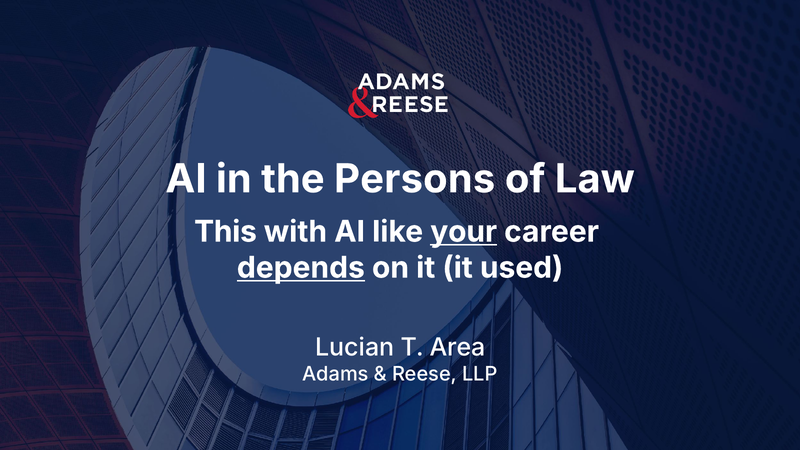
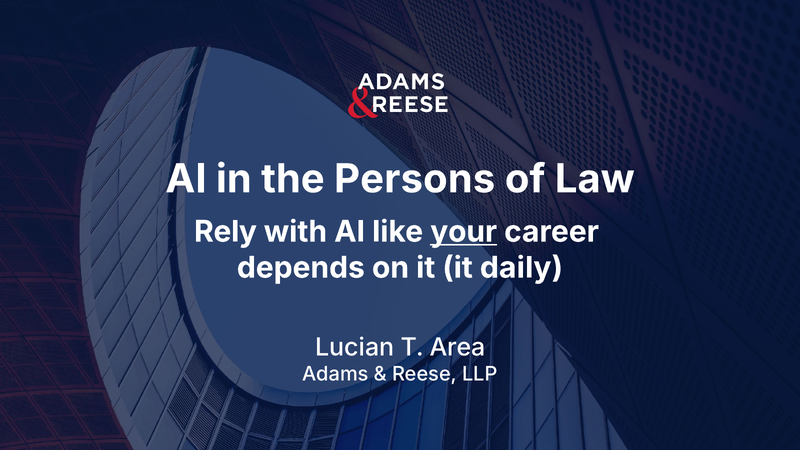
This: This -> Rely
depends underline: present -> none
used: used -> daily
